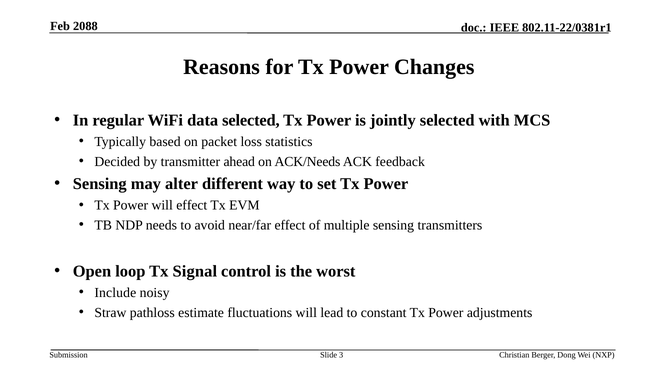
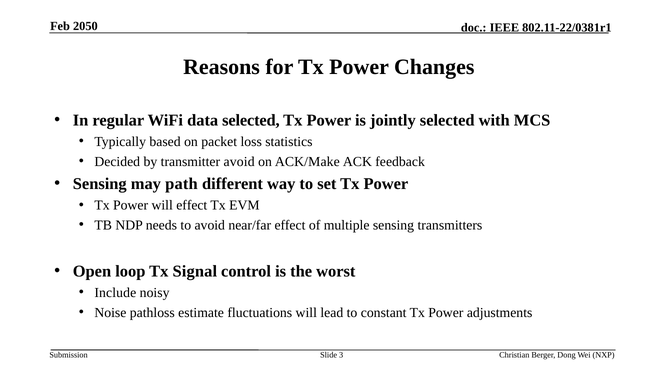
2088: 2088 -> 2050
transmitter ahead: ahead -> avoid
ACK/Needs: ACK/Needs -> ACK/Make
alter: alter -> path
Straw: Straw -> Noise
